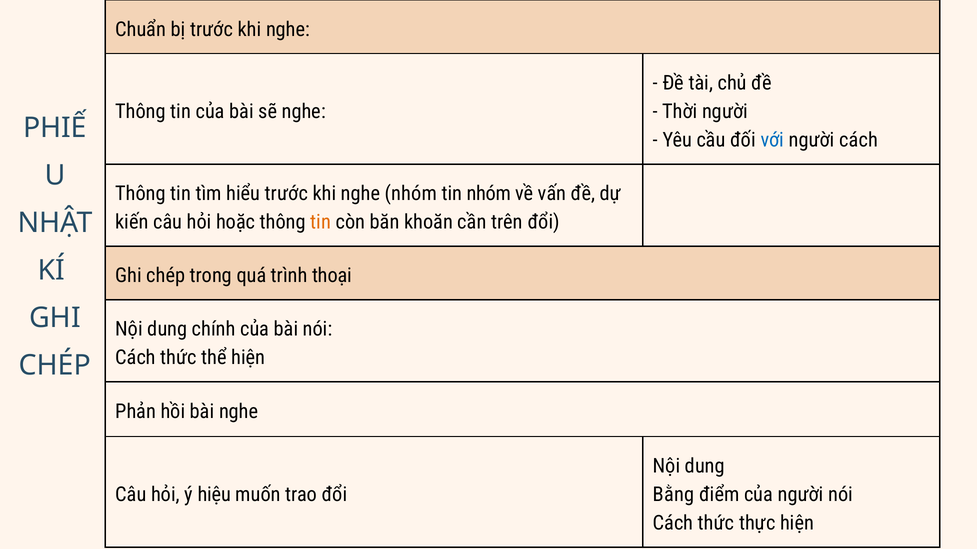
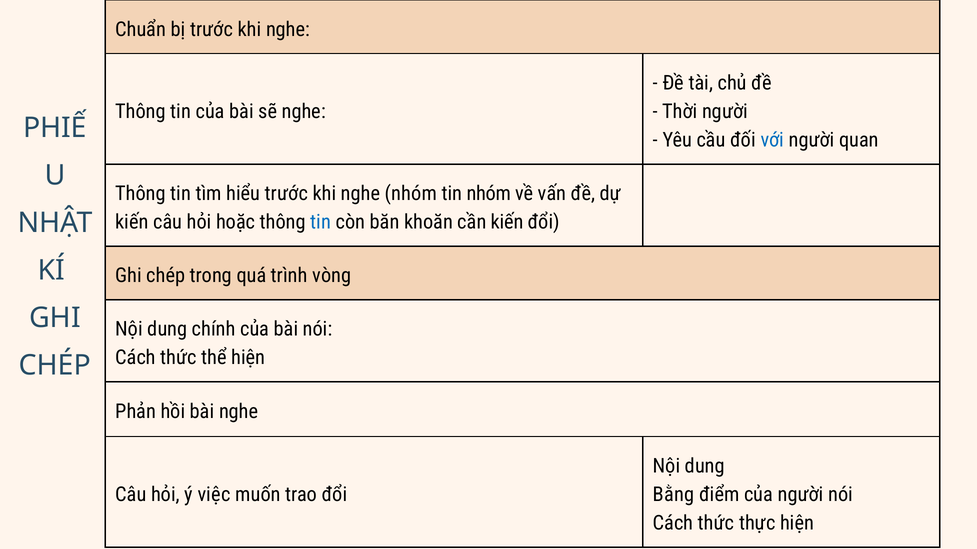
người cách: cách -> quan
tin at (321, 222) colour: orange -> blue
cần trên: trên -> kiến
thoại: thoại -> vòng
hiệu: hiệu -> việc
